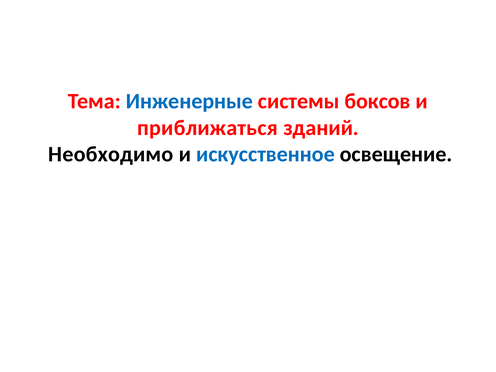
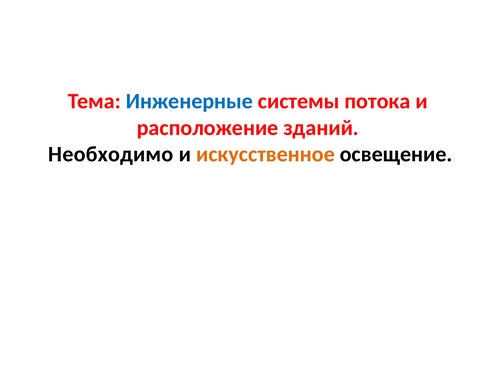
боксов: боксов -> потока
приближаться: приближаться -> расположение
искусственное colour: blue -> orange
